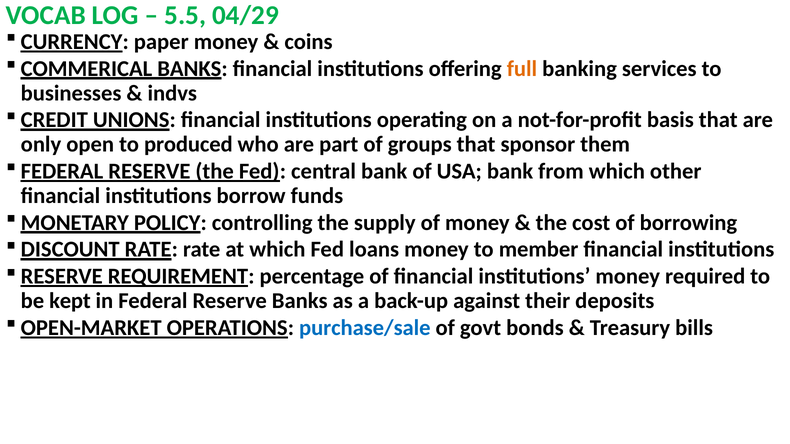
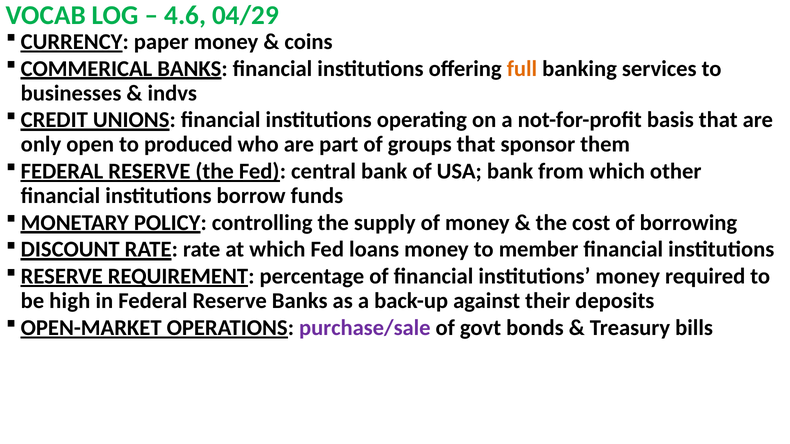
5.5: 5.5 -> 4.6
kept: kept -> high
purchase/sale colour: blue -> purple
